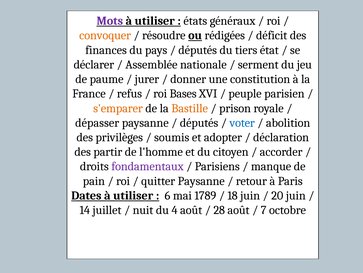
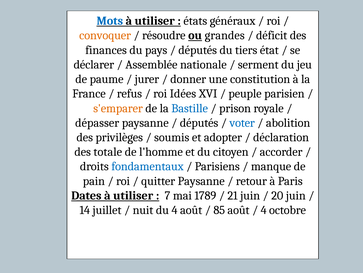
Mots colour: purple -> blue
rédigées: rédigées -> grandes
Bases: Bases -> Idées
Bastille colour: orange -> blue
partir: partir -> totale
fondamentaux colour: purple -> blue
6: 6 -> 7
18: 18 -> 21
28: 28 -> 85
7 at (264, 210): 7 -> 4
